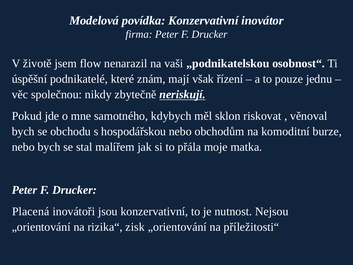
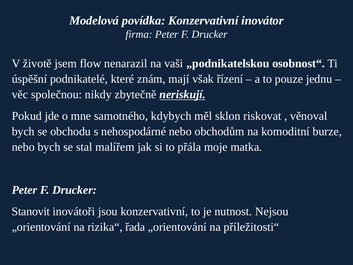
hospodářskou: hospodářskou -> nehospodárné
Placená: Placená -> Stanovit
zisk: zisk -> řada
